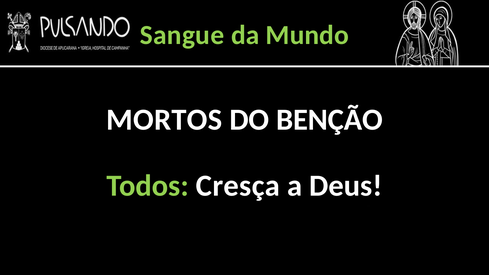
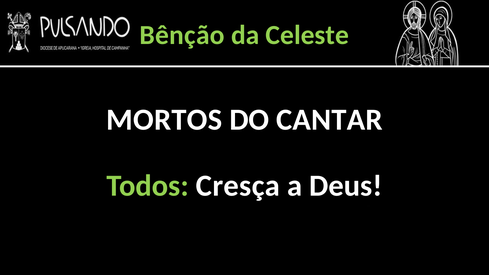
Sangue: Sangue -> Bênção
Mundo: Mundo -> Celeste
BENÇÃO: BENÇÃO -> CANTAR
